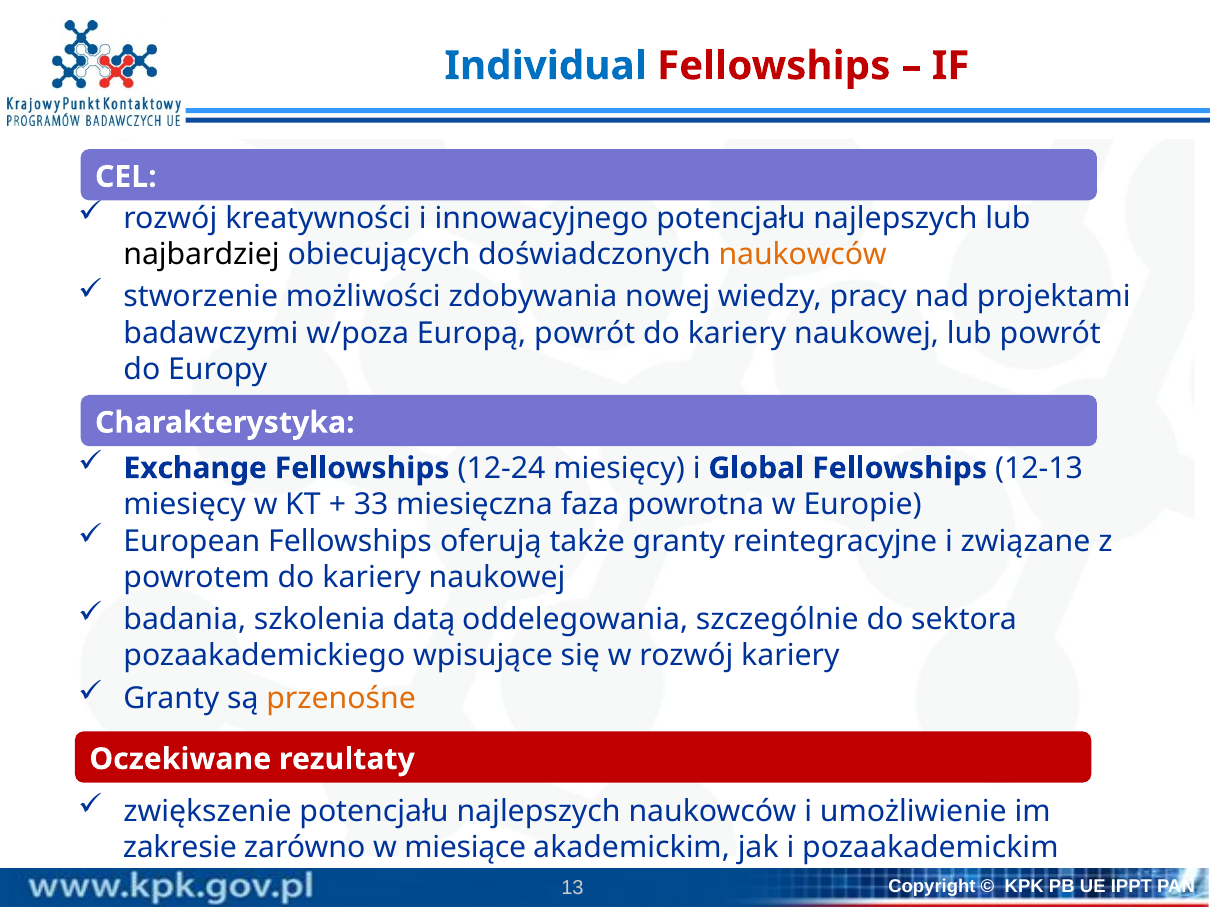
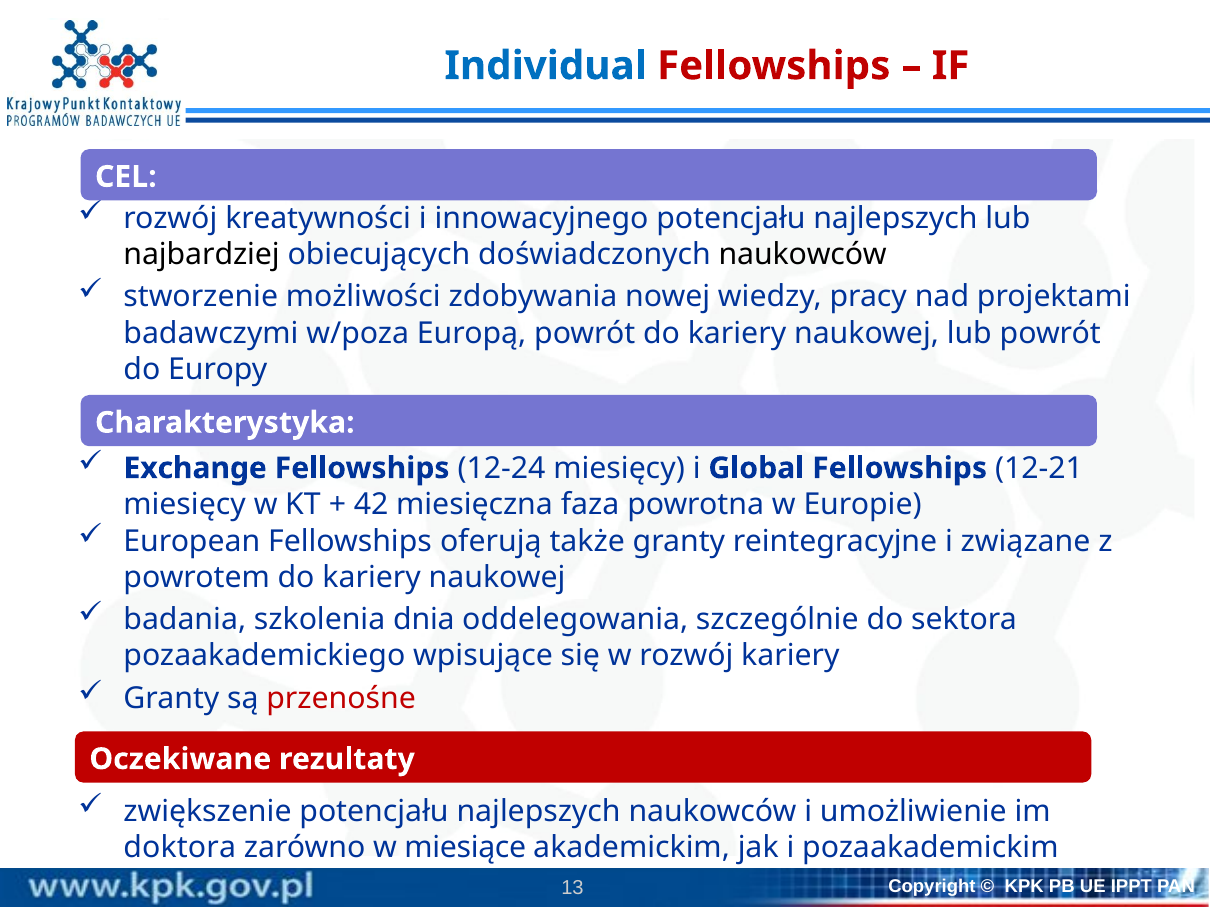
naukowców at (803, 255) colour: orange -> black
12-13: 12-13 -> 12-21
33: 33 -> 42
datą: datą -> dnia
przenośne colour: orange -> red
zakresie: zakresie -> doktora
